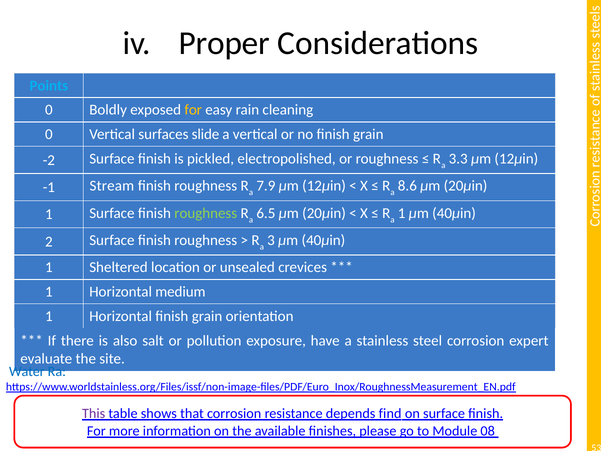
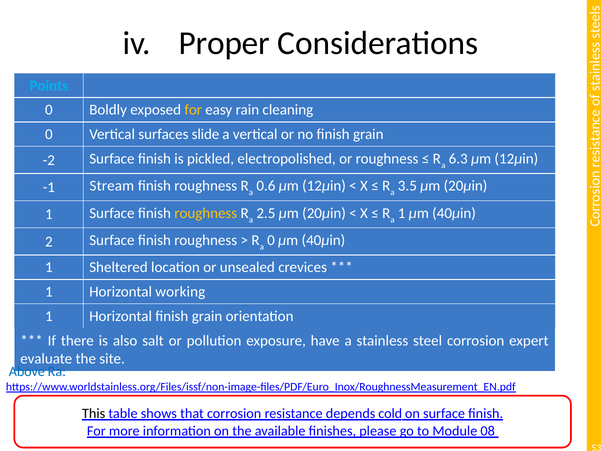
3.3: 3.3 -> 6.3
7.9: 7.9 -> 0.6
8.6: 8.6 -> 3.5
roughness at (206, 213) colour: light green -> yellow
6.5: 6.5 -> 2.5
a 3: 3 -> 0
medium: medium -> working
Water: Water -> Above
This colour: purple -> black
find: find -> cold
